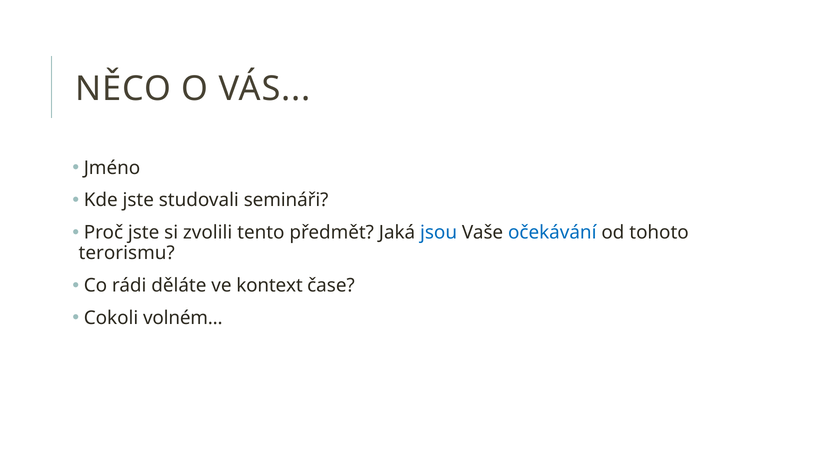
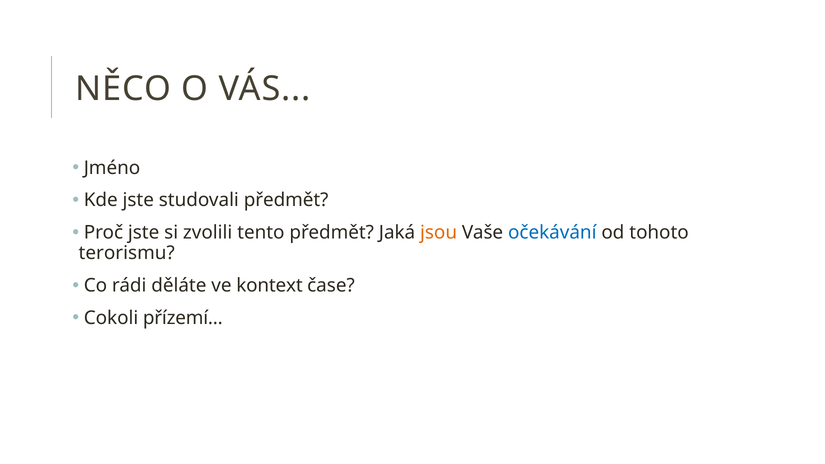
studovali semináři: semináři -> předmět
jsou colour: blue -> orange
volném: volném -> přízemí
